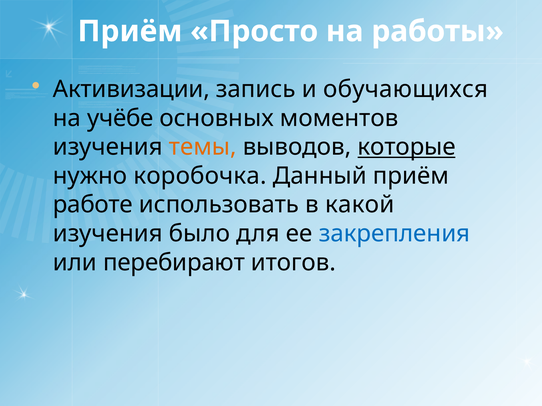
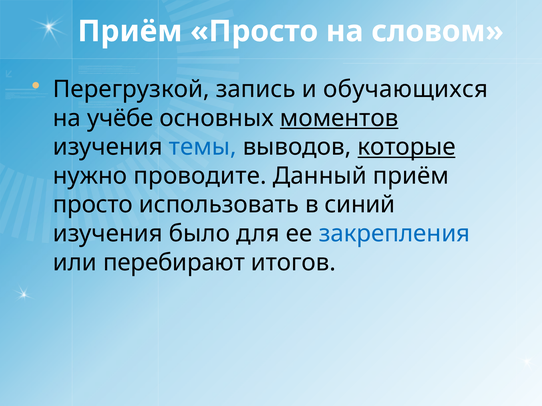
работы: работы -> словом
Активизации: Активизации -> Перегрузкой
моментов underline: none -> present
темы colour: orange -> blue
коробочка: коробочка -> проводите
работе at (93, 205): работе -> просто
какой: какой -> синий
